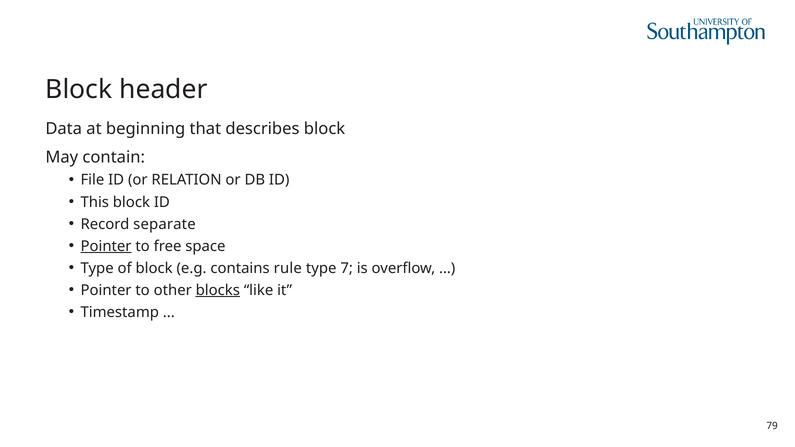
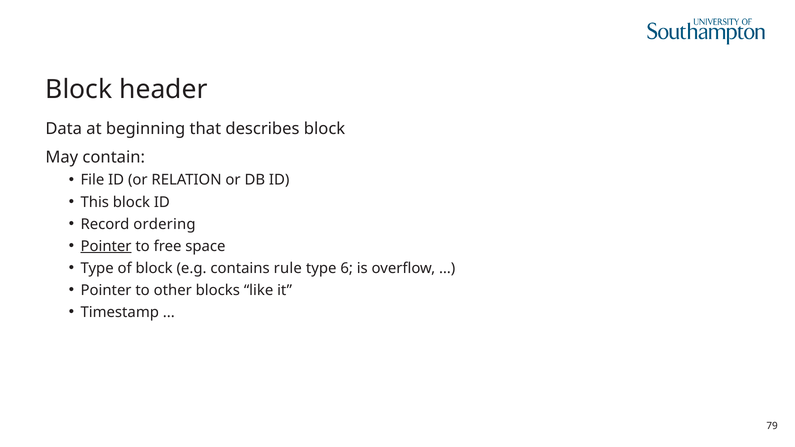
separate: separate -> ordering
7: 7 -> 6
blocks underline: present -> none
